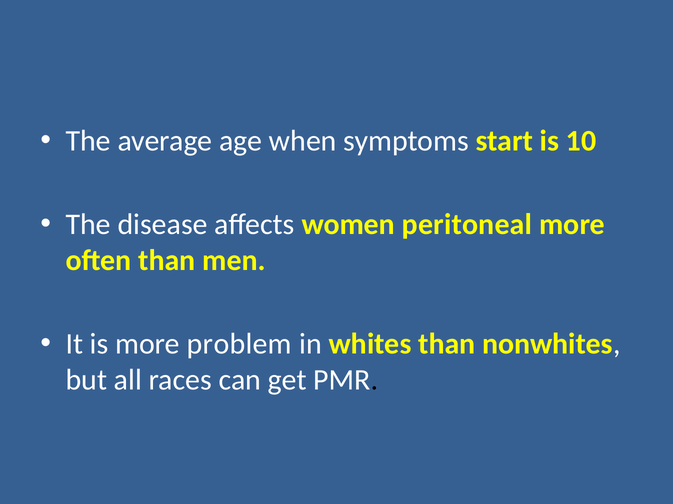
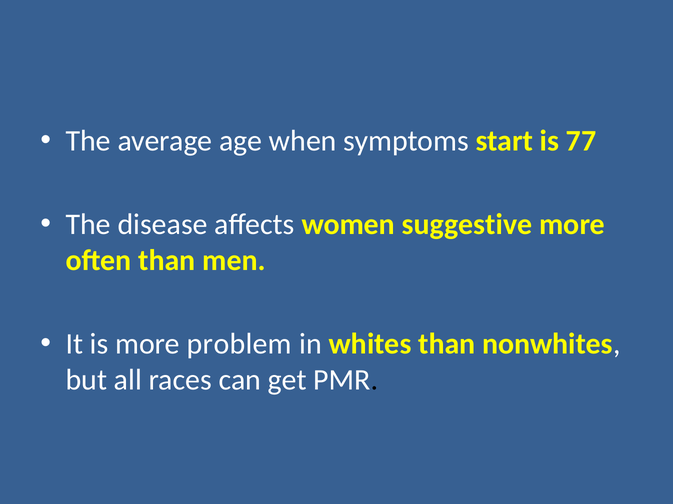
10: 10 -> 77
peritoneal: peritoneal -> suggestive
